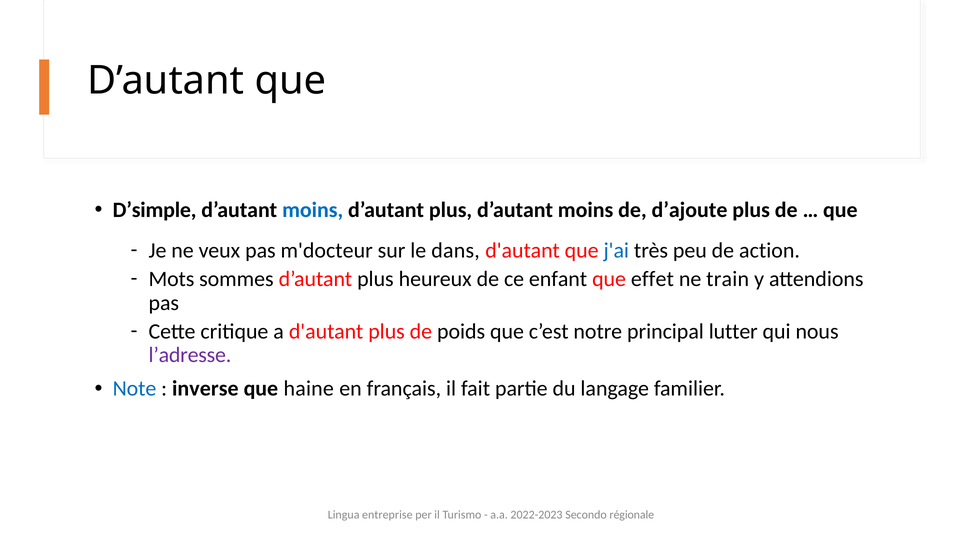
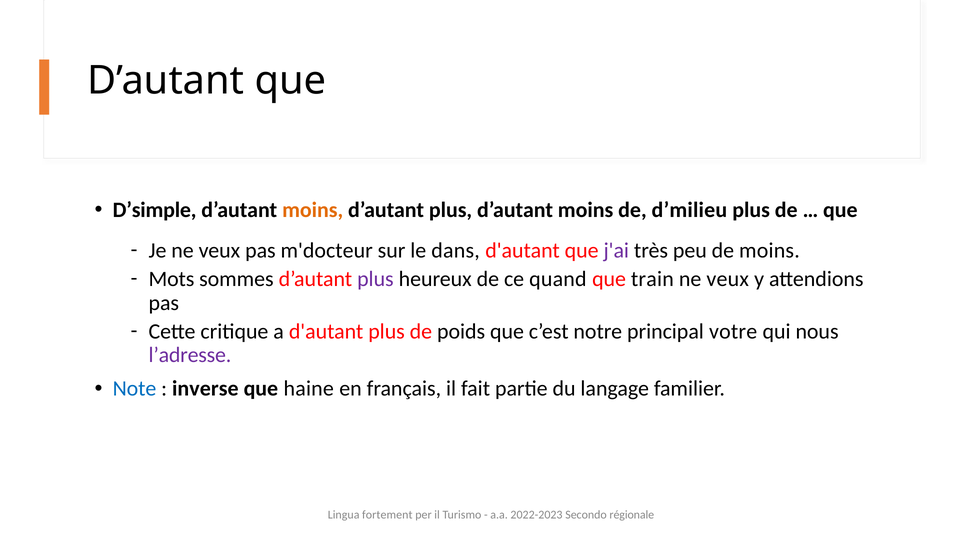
moins at (313, 210) colour: blue -> orange
d’ajoute: d’ajoute -> d’milieu
j'ai colour: blue -> purple
de action: action -> moins
plus at (375, 279) colour: black -> purple
enfant: enfant -> quand
effet: effet -> train
train at (728, 279): train -> veux
lutter: lutter -> votre
entreprise: entreprise -> fortement
